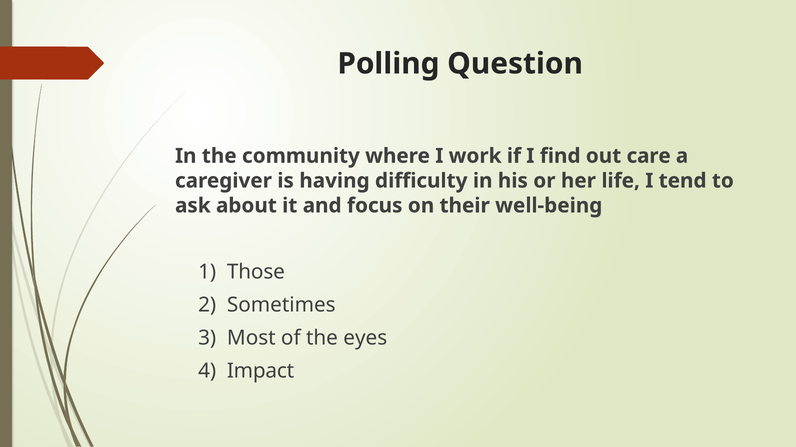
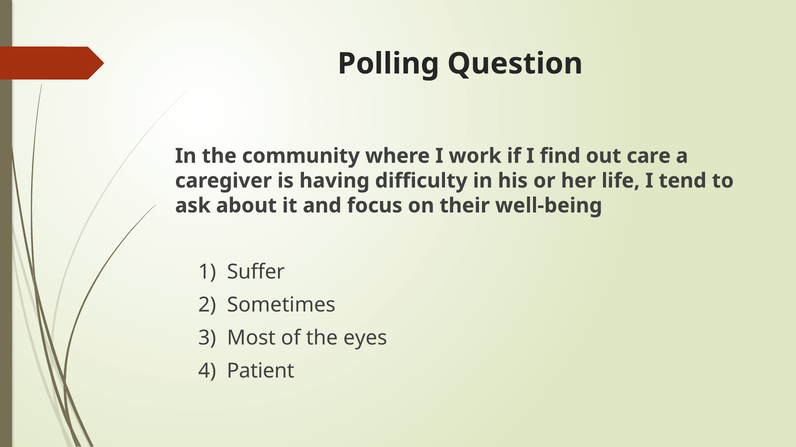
Those: Those -> Suffer
Impact: Impact -> Patient
